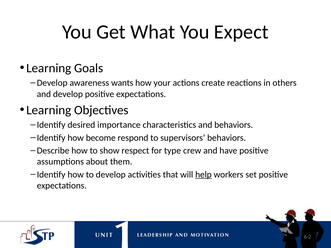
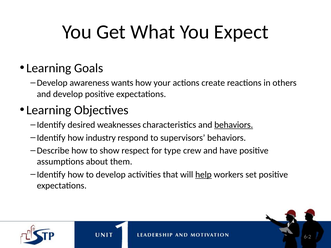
importance: importance -> weaknesses
behaviors at (234, 125) underline: none -> present
become: become -> industry
